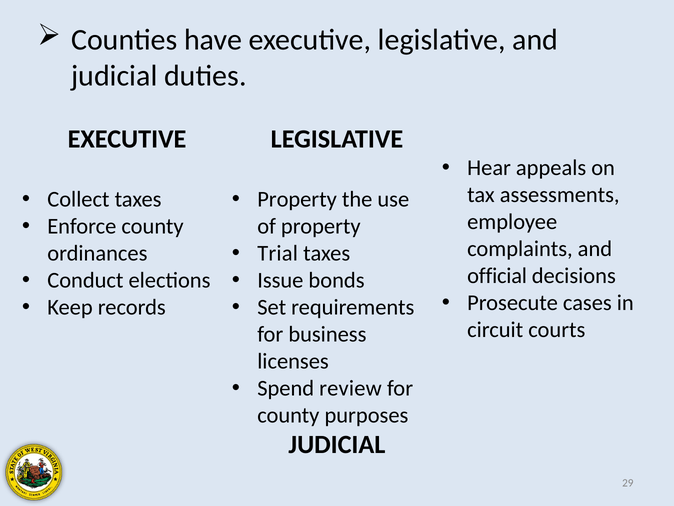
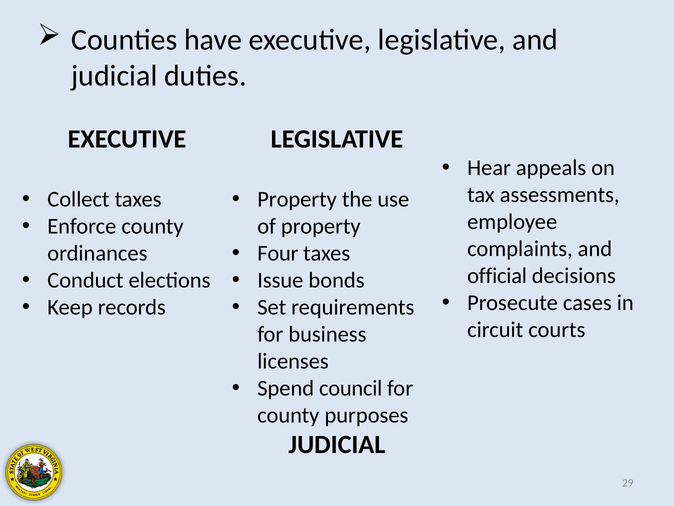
Trial: Trial -> Four
review: review -> council
